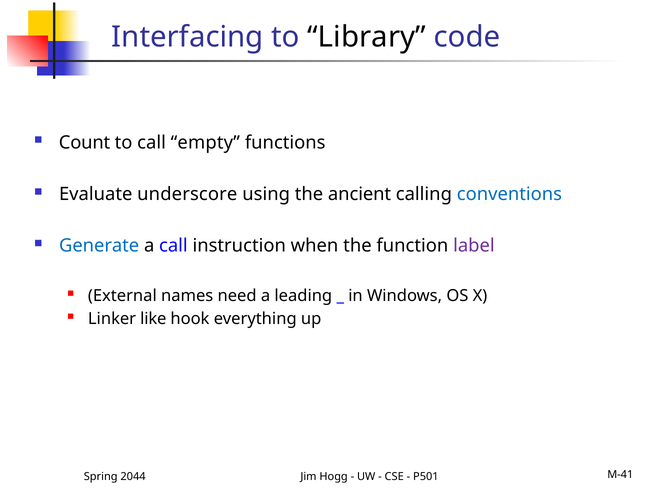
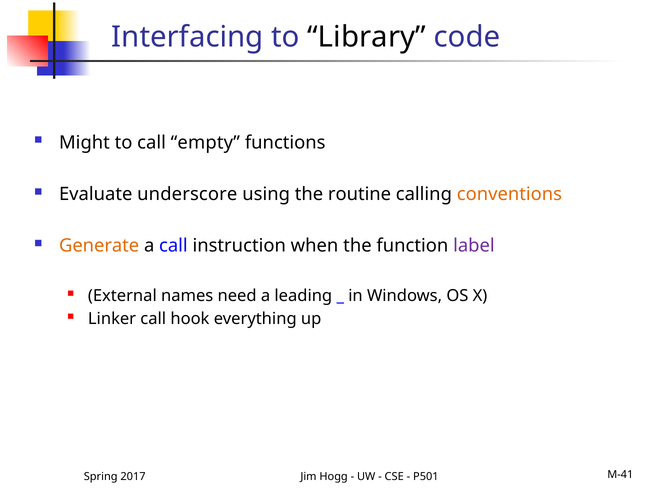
Count: Count -> Might
ancient: ancient -> routine
conventions colour: blue -> orange
Generate colour: blue -> orange
Linker like: like -> call
2044: 2044 -> 2017
